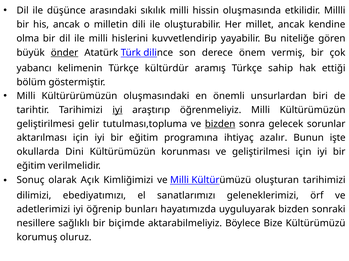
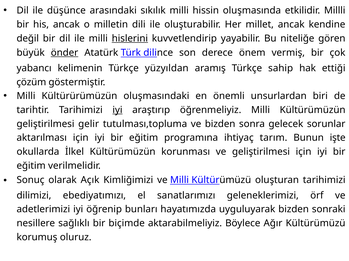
olma: olma -> değil
hislerini underline: none -> present
kültürdür: kültürdür -> yüzyıldan
bölüm: bölüm -> çözüm
bizden at (220, 124) underline: present -> none
azalır: azalır -> tarım
Dini: Dini -> İlkel
Bize: Bize -> Ağır
